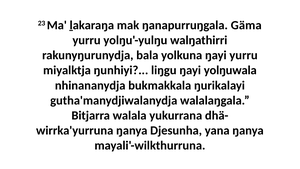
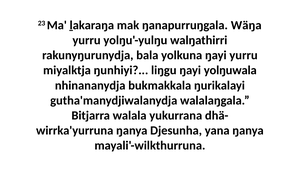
Gäma: Gäma -> Wäŋa
